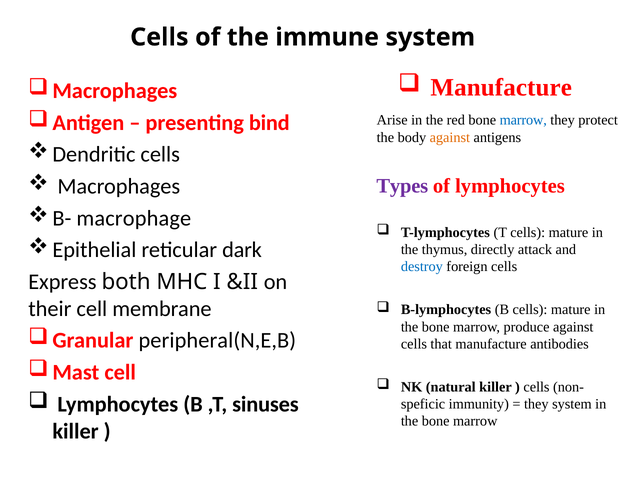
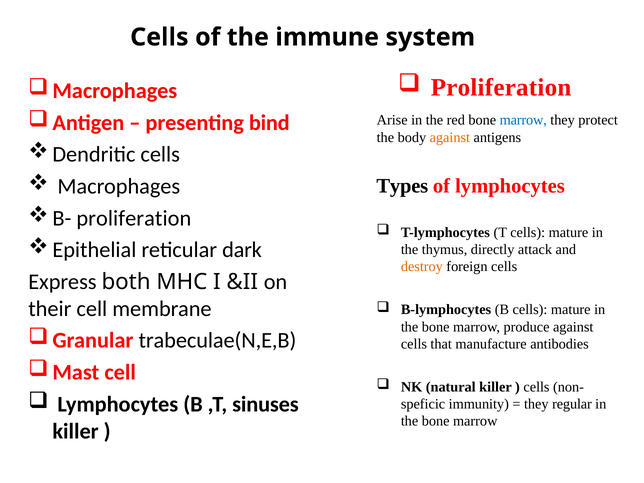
Manufacture at (501, 88): Manufacture -> Proliferation
Types colour: purple -> black
B- macrophage: macrophage -> proliferation
destroy colour: blue -> orange
peripheral(N,E,B: peripheral(N,E,B -> trabeculae(N,E,B
they system: system -> regular
